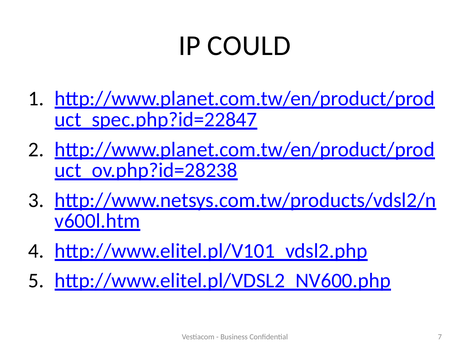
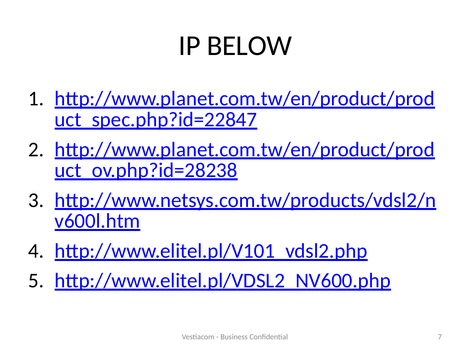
COULD: COULD -> BELOW
